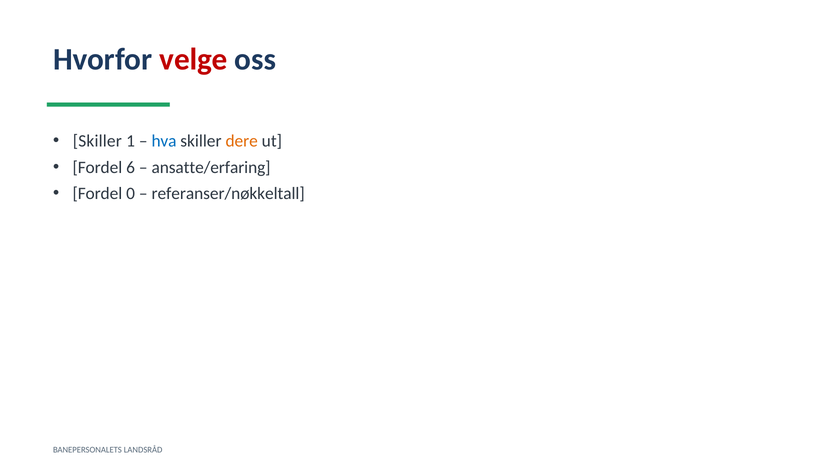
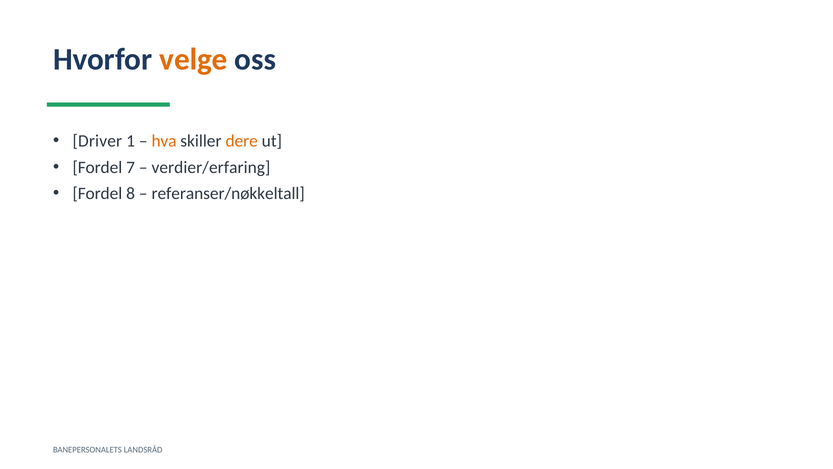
velge colour: red -> orange
Skiller at (97, 141): Skiller -> Driver
hva colour: blue -> orange
6: 6 -> 7
ansatte/erfaring: ansatte/erfaring -> verdier/erfaring
0: 0 -> 8
